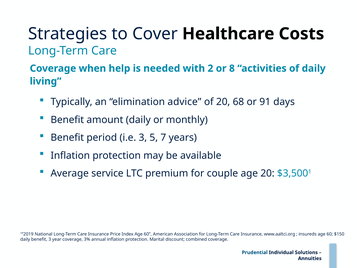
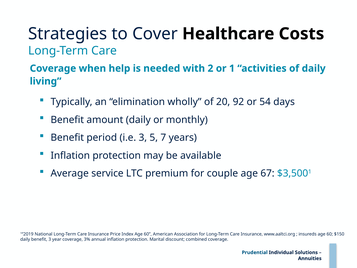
8: 8 -> 1
advice: advice -> wholly
68: 68 -> 92
91: 91 -> 54
age 20: 20 -> 67
